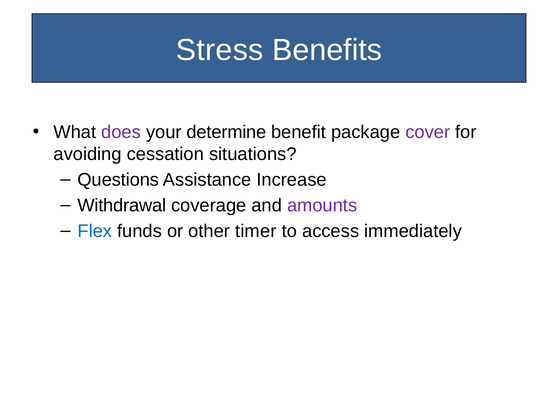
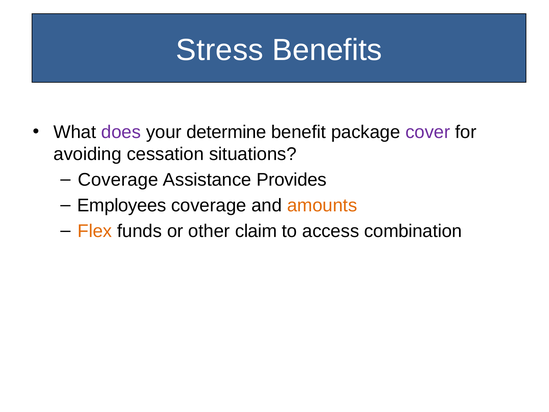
Questions at (118, 180): Questions -> Coverage
Increase: Increase -> Provides
Withdrawal: Withdrawal -> Employees
amounts colour: purple -> orange
Flex colour: blue -> orange
timer: timer -> claim
immediately: immediately -> combination
